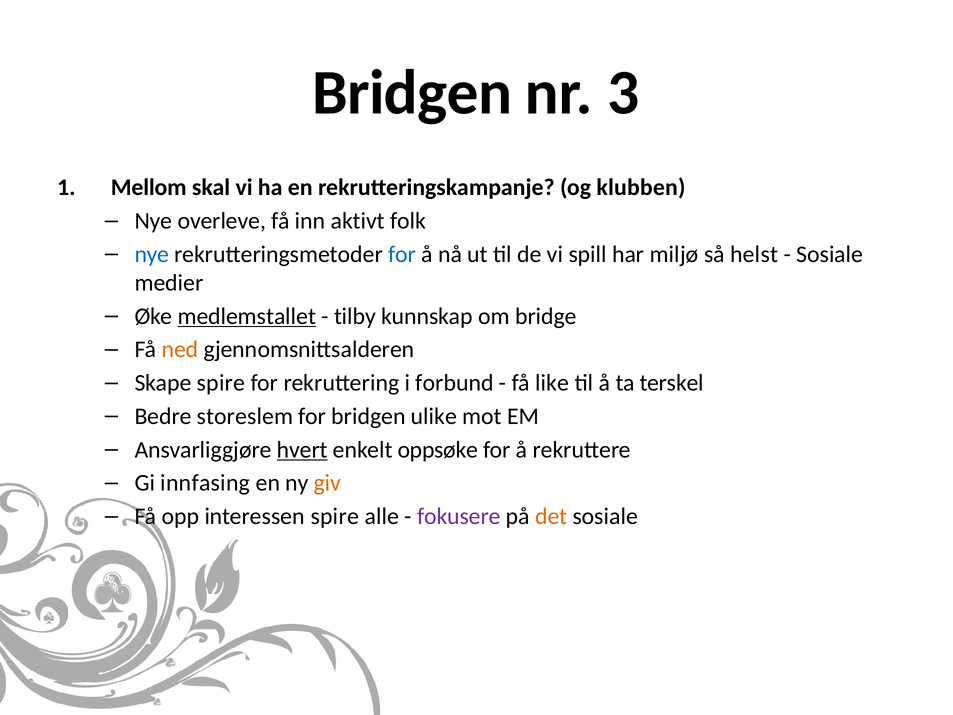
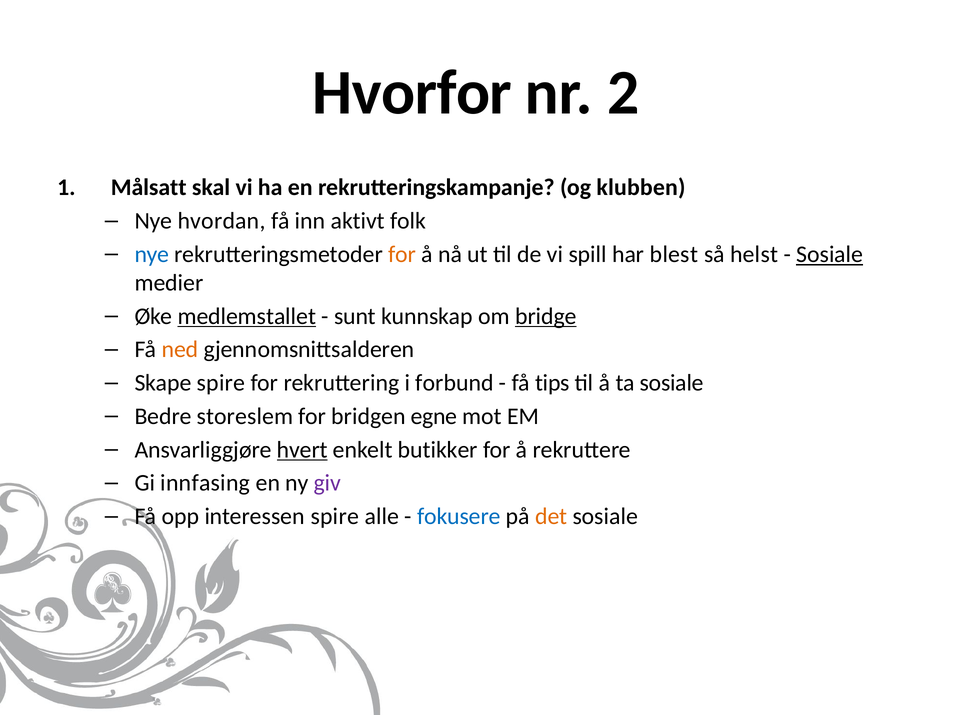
Bridgen at (412, 93): Bridgen -> Hvorfor
3: 3 -> 2
Mellom: Mellom -> Målsatt
overleve: overleve -> hvordan
for at (402, 254) colour: blue -> orange
miljø: miljø -> blest
Sosiale at (830, 254) underline: none -> present
tilby: tilby -> sunt
bridge underline: none -> present
like: like -> tips
ta terskel: terskel -> sosiale
ulike: ulike -> egne
oppsøke: oppsøke -> butikker
giv colour: orange -> purple
fokusere colour: purple -> blue
